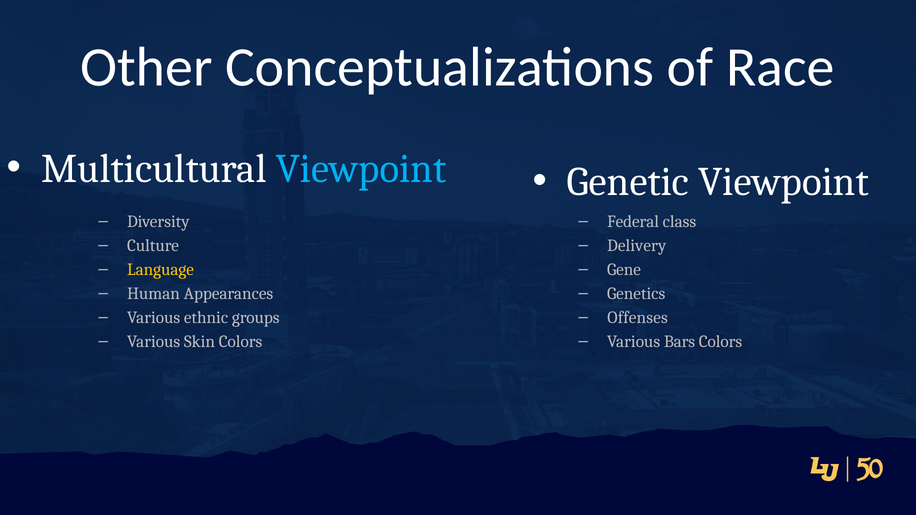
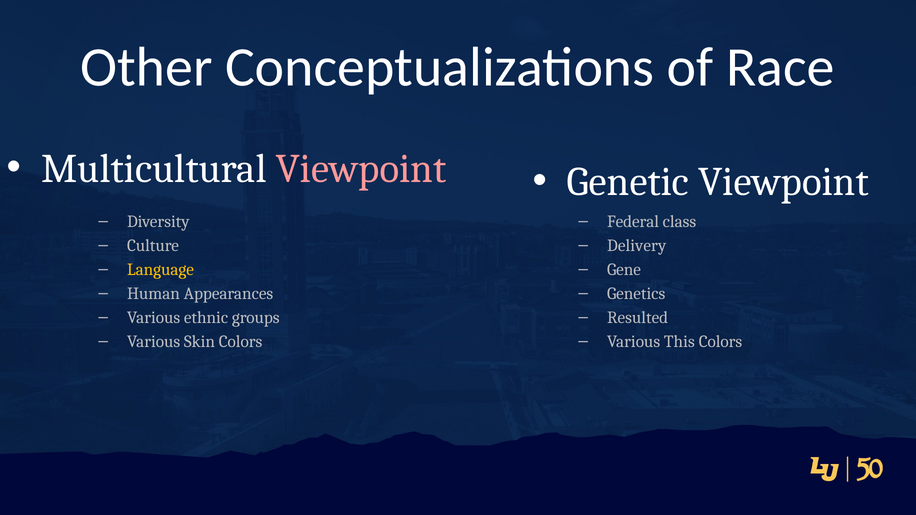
Viewpoint at (361, 169) colour: light blue -> pink
Offenses: Offenses -> Resulted
Bars: Bars -> This
